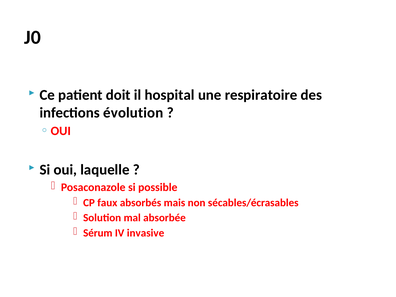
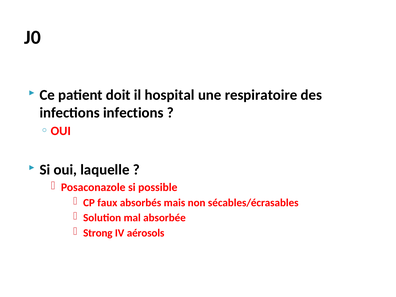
infections évolution: évolution -> infections
Sérum: Sérum -> Strong
invasive: invasive -> aérosols
